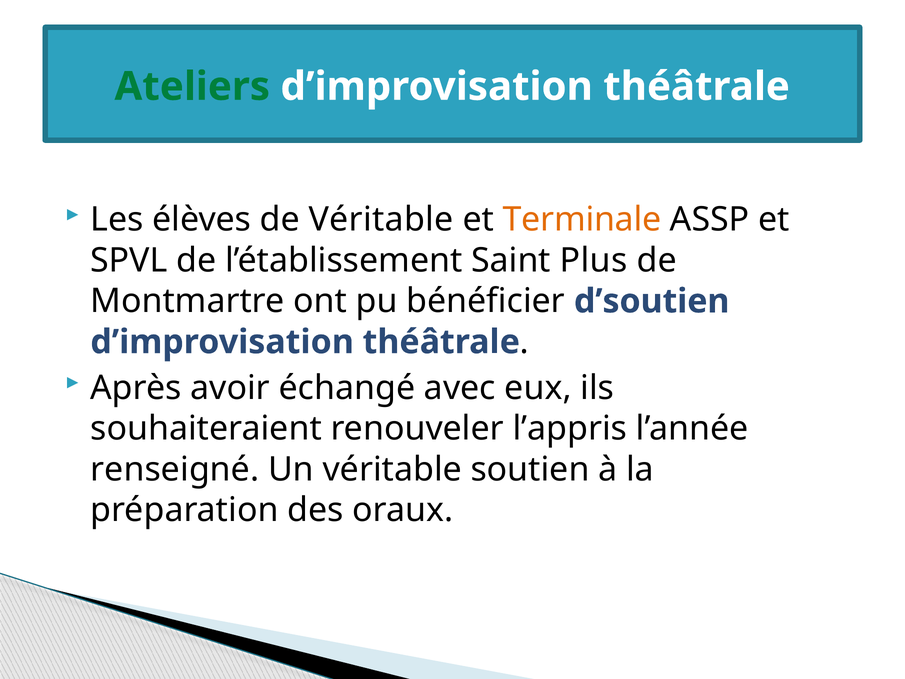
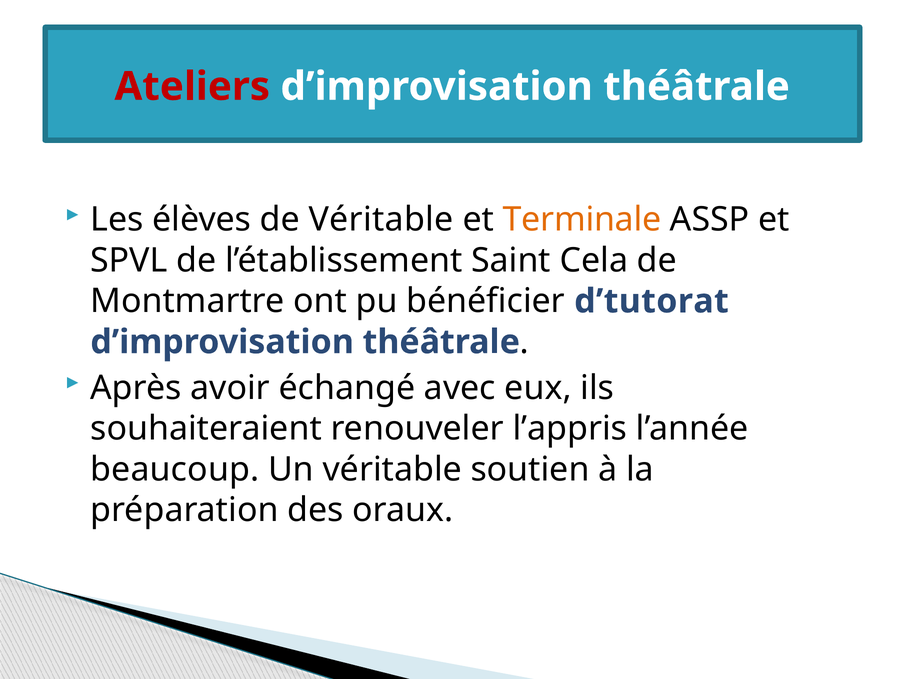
Ateliers colour: green -> red
Plus: Plus -> Cela
d’soutien: d’soutien -> d’tutorat
renseigné: renseigné -> beaucoup
